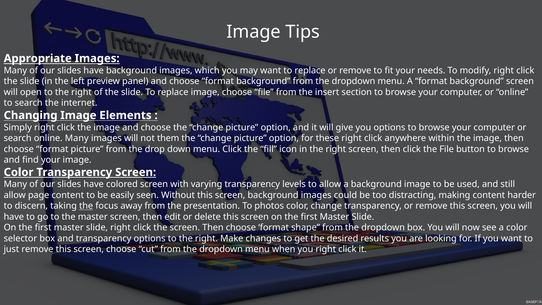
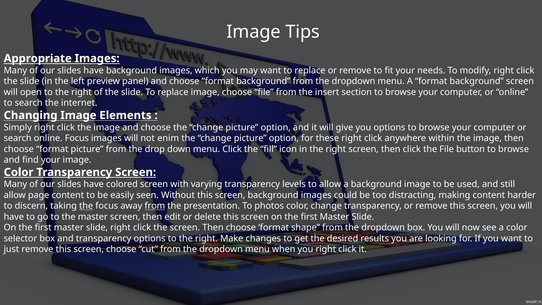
online Many: Many -> Focus
them: them -> enim
from at (155, 206) underline: none -> present
